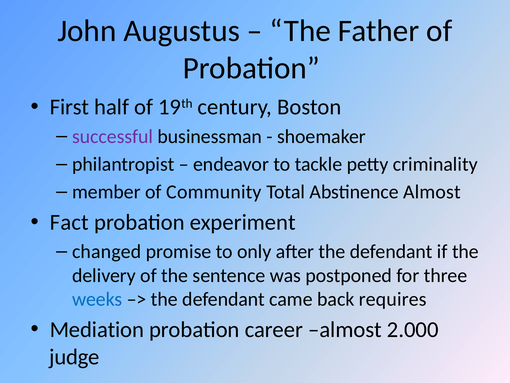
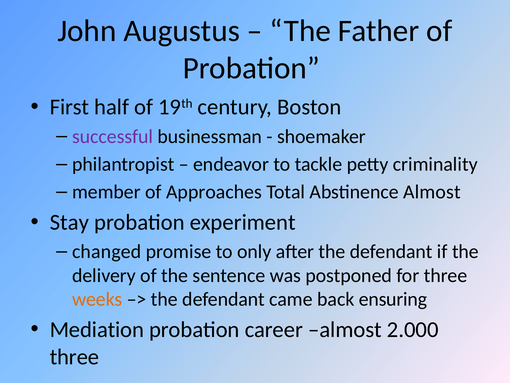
Community: Community -> Approaches
Fact: Fact -> Stay
weeks colour: blue -> orange
requires: requires -> ensuring
judge at (74, 356): judge -> three
